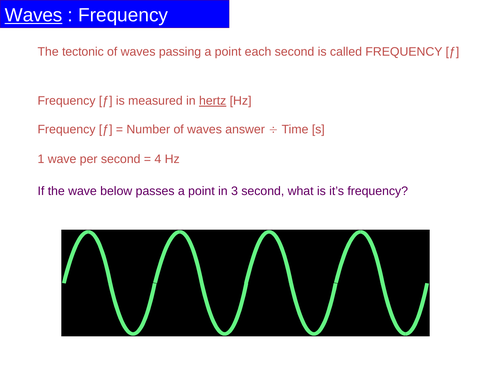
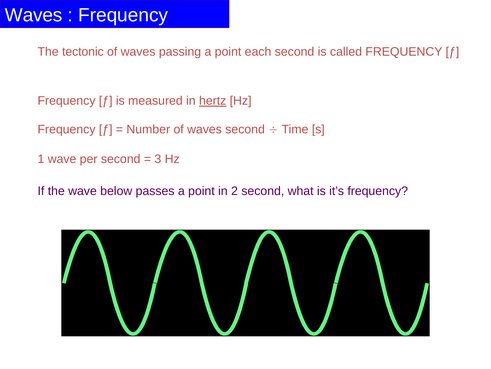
Waves at (34, 15) underline: present -> none
waves answer: answer -> second
4: 4 -> 3
3: 3 -> 2
